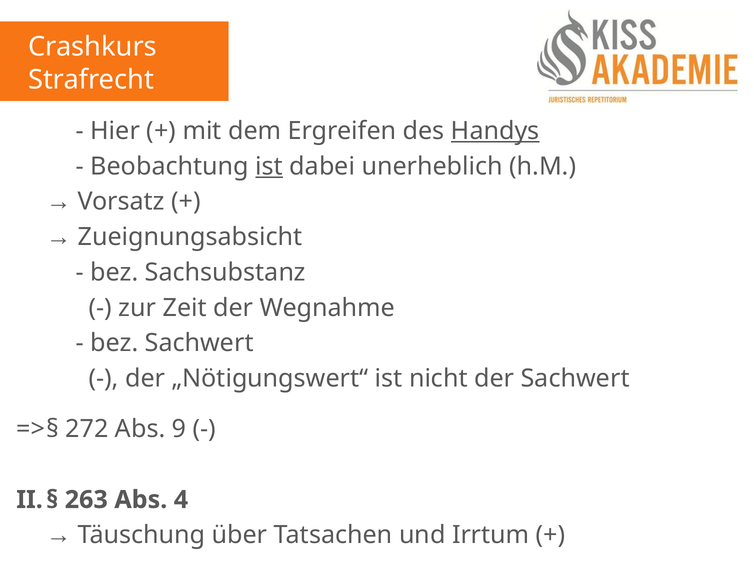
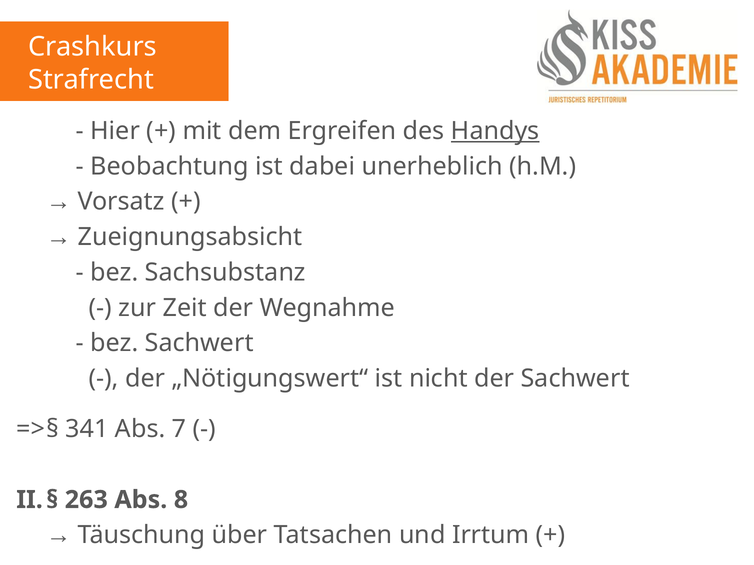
ist at (269, 166) underline: present -> none
272: 272 -> 341
9: 9 -> 7
4: 4 -> 8
